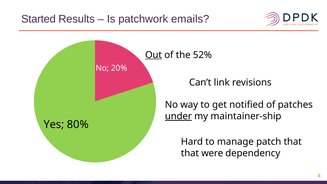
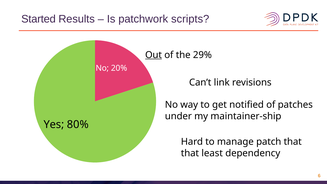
emails: emails -> scripts
52%: 52% -> 29%
under underline: present -> none
were: were -> least
